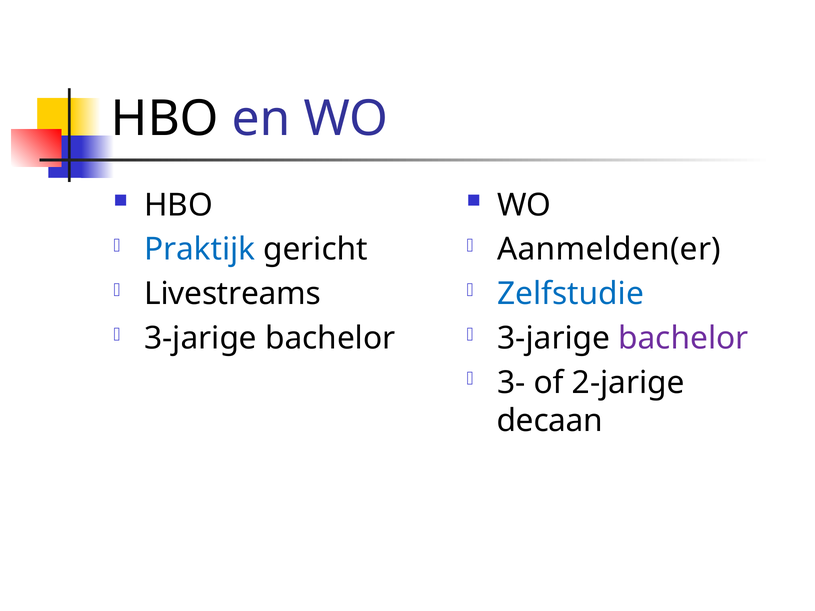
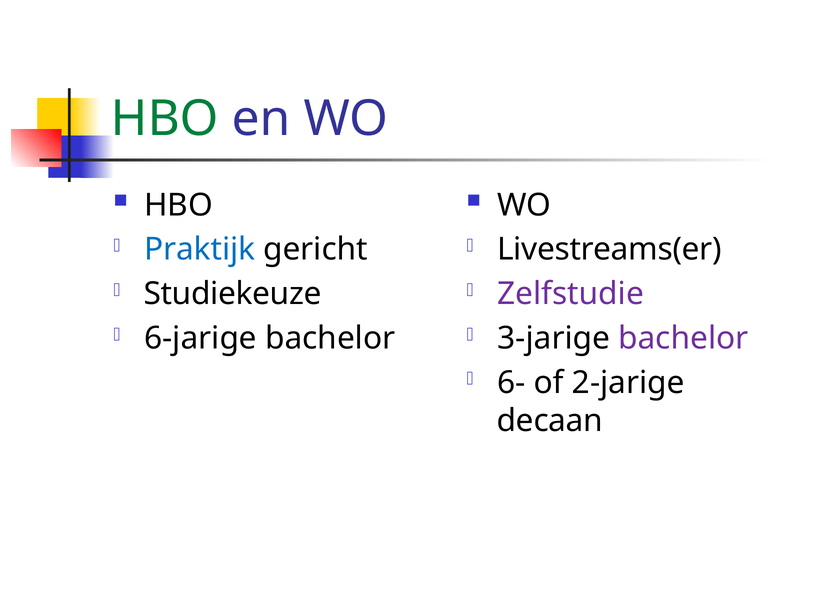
HBO at (165, 119) colour: black -> green
Aanmelden(er: Aanmelden(er -> Livestreams(er
Livestreams: Livestreams -> Studiekeuze
Zelfstudie colour: blue -> purple
3-jarige at (200, 338): 3-jarige -> 6-jarige
3-: 3- -> 6-
